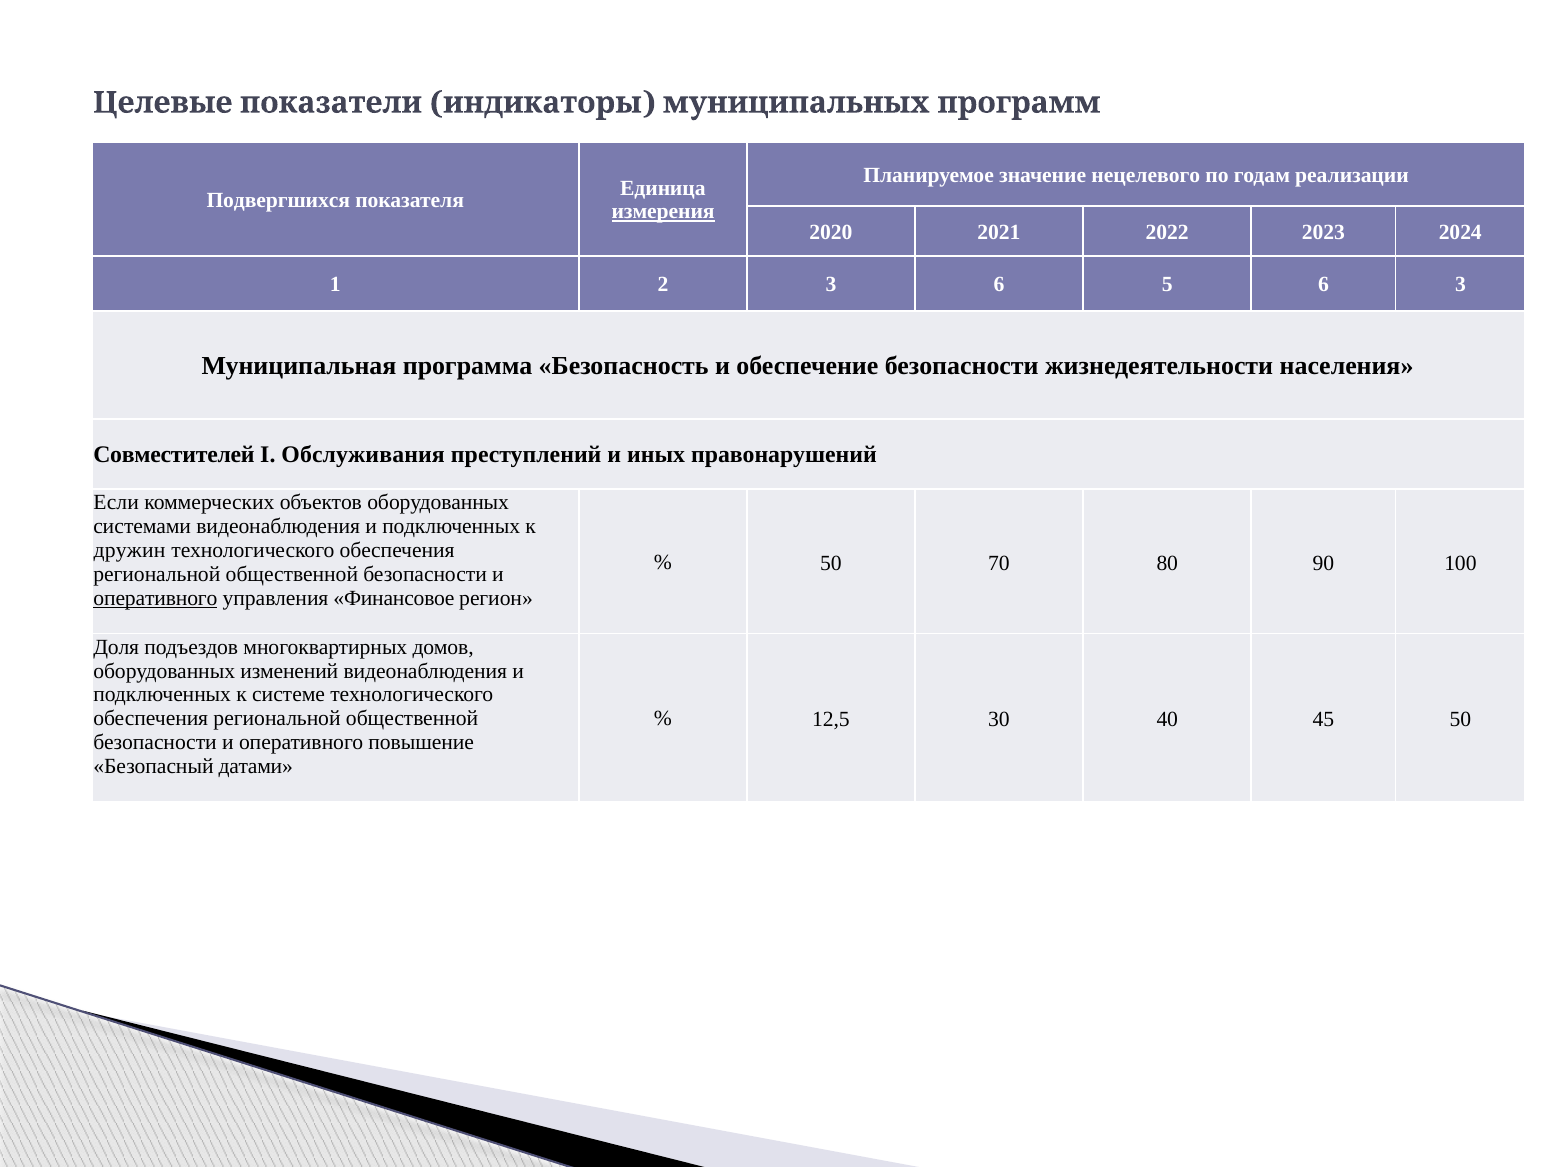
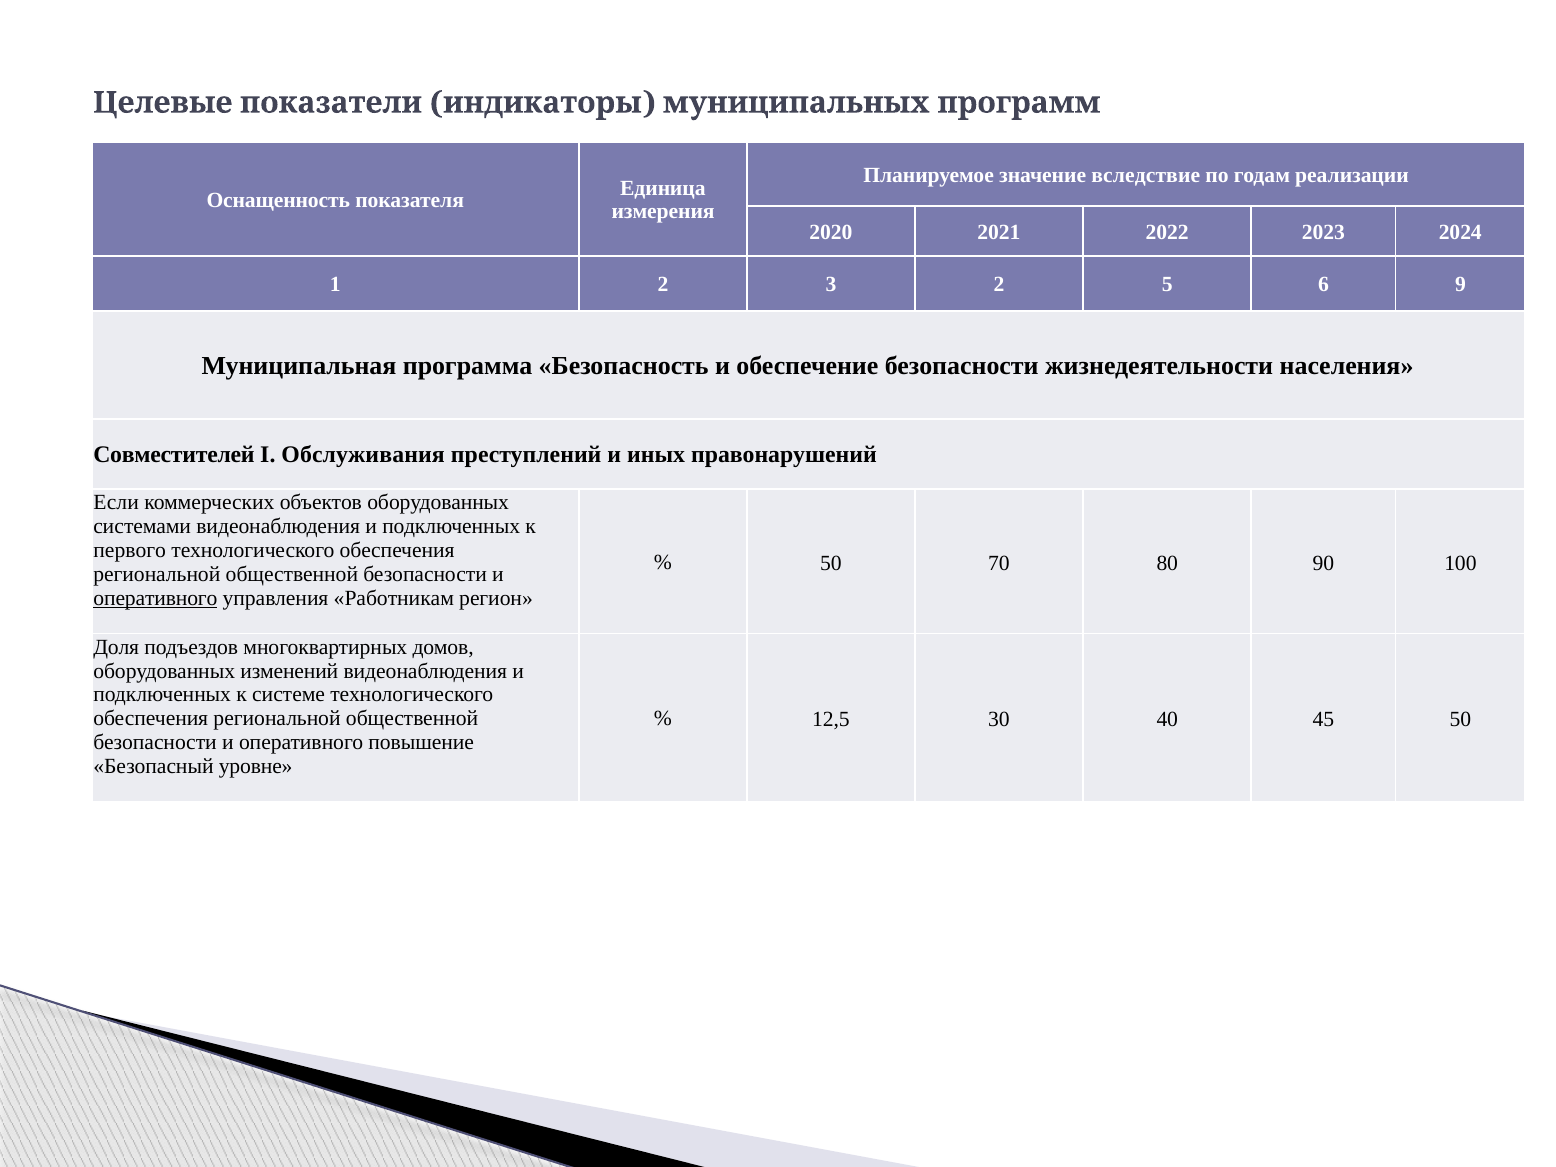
нецелевого: нецелевого -> вследствие
Подвергшихся: Подвергшихся -> Оснащенность
измерения underline: present -> none
3 6: 6 -> 2
6 3: 3 -> 9
дружин: дружин -> первого
Финансовое: Финансовое -> Работникам
датами: датами -> уровне
